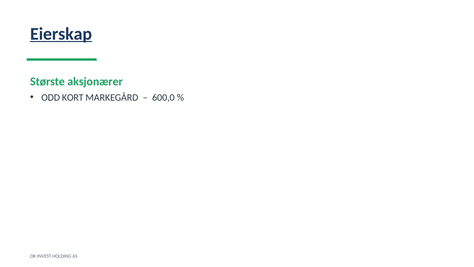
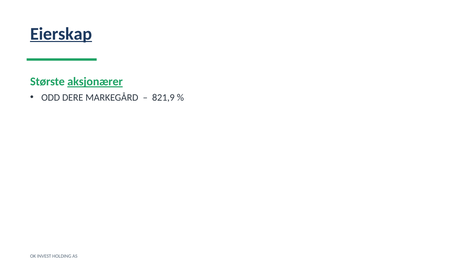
aksjonærer underline: none -> present
KORT: KORT -> DERE
600,0: 600,0 -> 821,9
